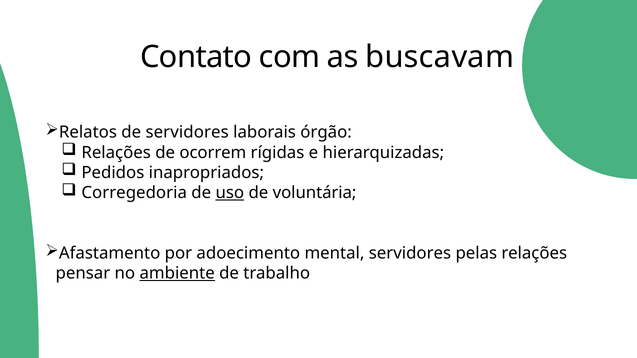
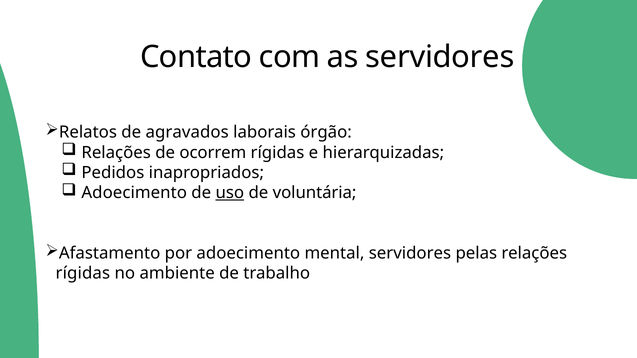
as buscavam: buscavam -> servidores
de servidores: servidores -> agravados
Corregedoria at (134, 193): Corregedoria -> Adoecimento
pensar at (83, 274): pensar -> rígidas
ambiente underline: present -> none
